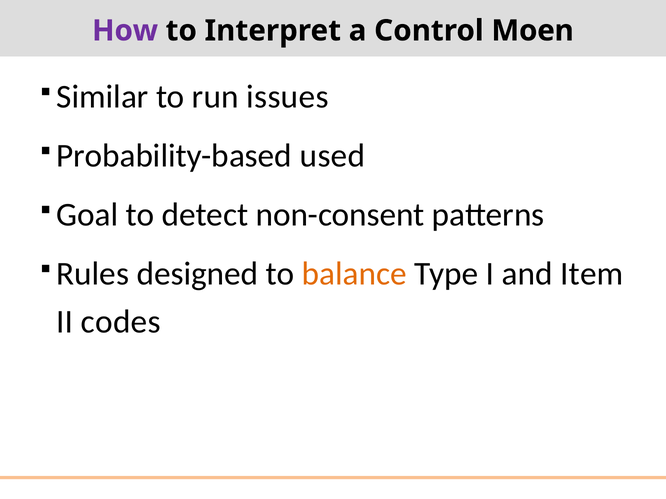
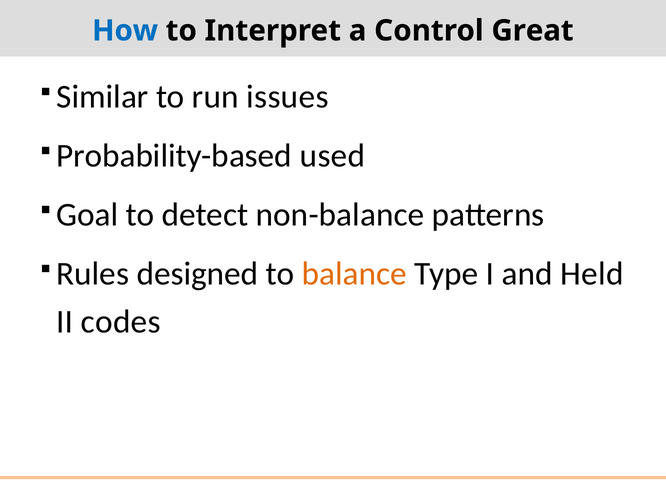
How colour: purple -> blue
Moen: Moen -> Great
non-consent: non-consent -> non-balance
Item: Item -> Held
